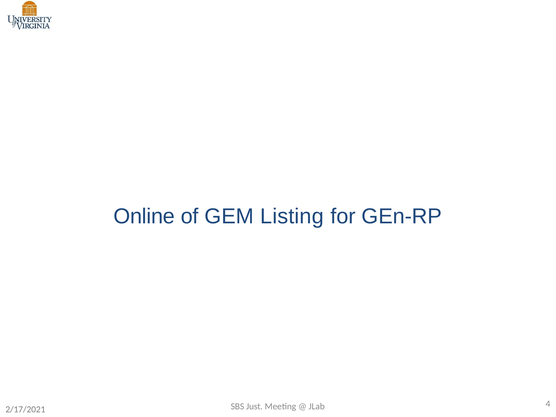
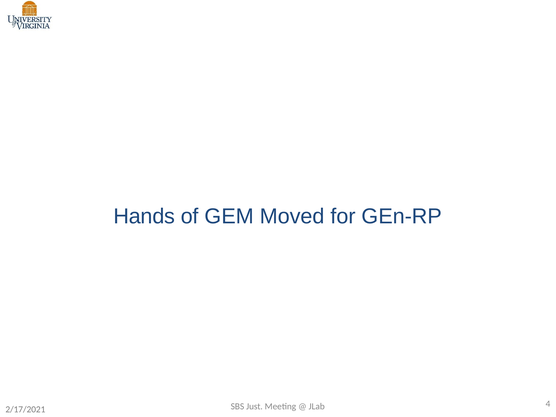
Online: Online -> Hands
Listing: Listing -> Moved
